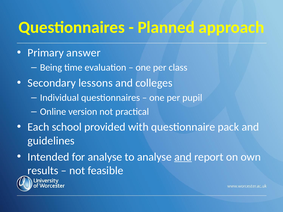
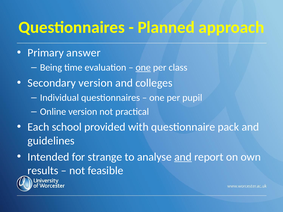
one at (143, 68) underline: none -> present
Secondary lessons: lessons -> version
for analyse: analyse -> strange
